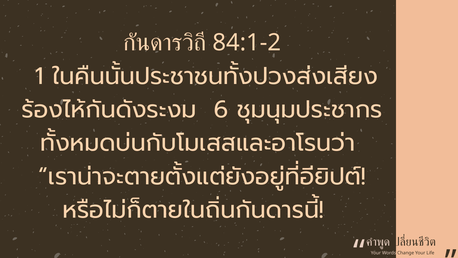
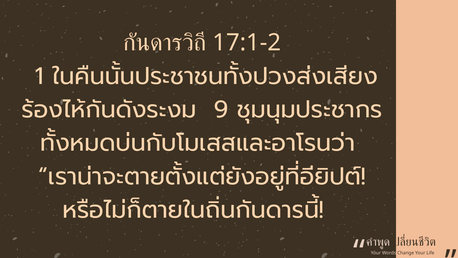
84:1-2: 84:1-2 -> 17:1-2
6: 6 -> 9
